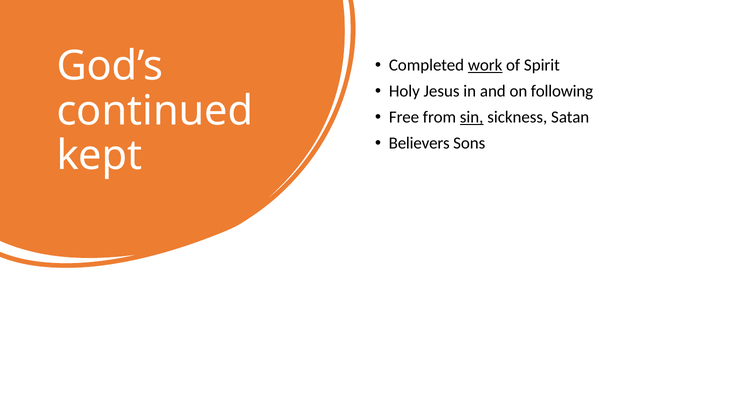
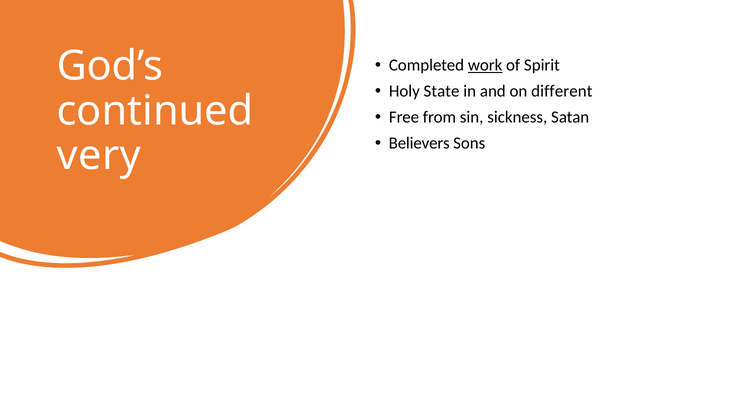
Jesus: Jesus -> State
following: following -> different
sin underline: present -> none
kept: kept -> very
